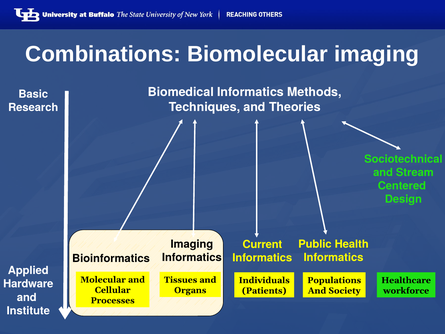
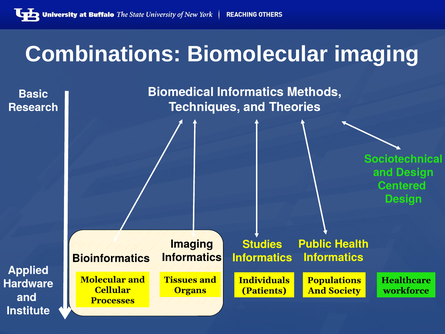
and Stream: Stream -> Design
Current: Current -> Studies
